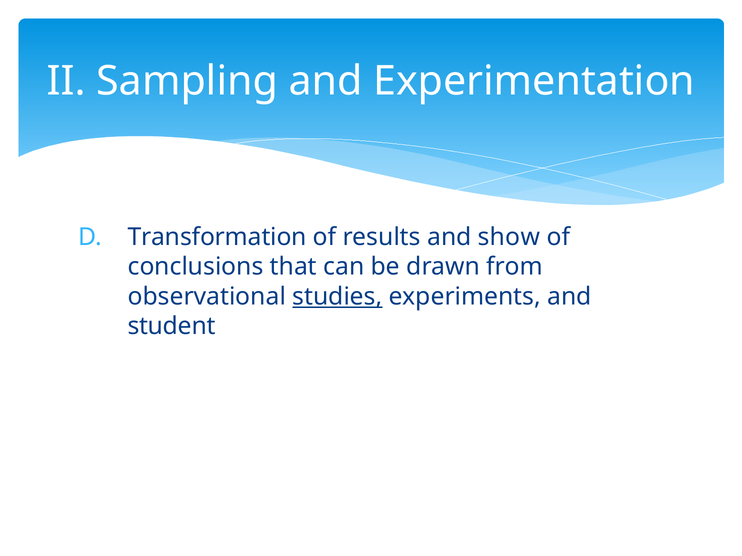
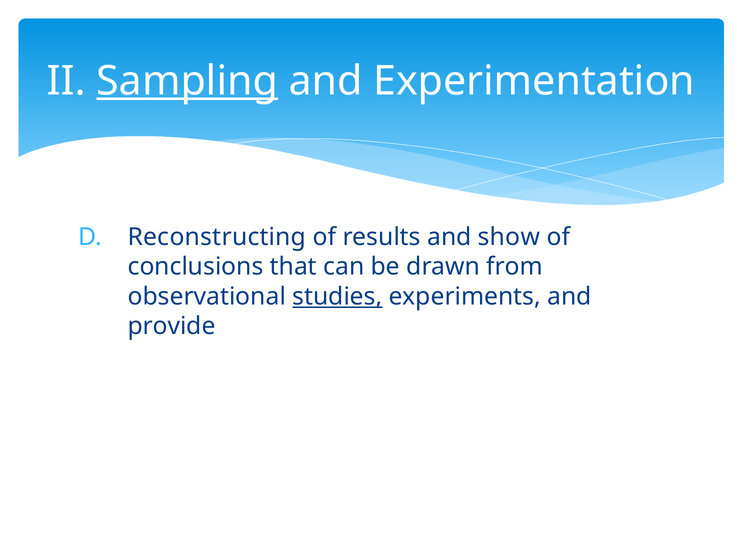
Sampling underline: none -> present
Transformation: Transformation -> Reconstructing
student: student -> provide
